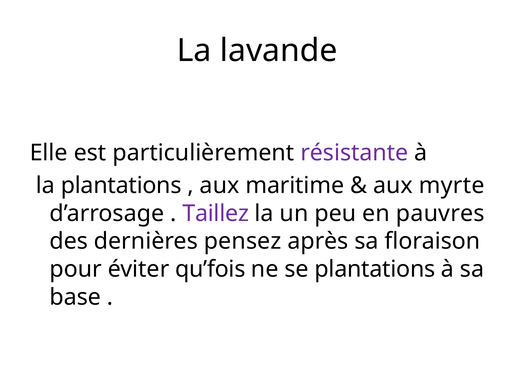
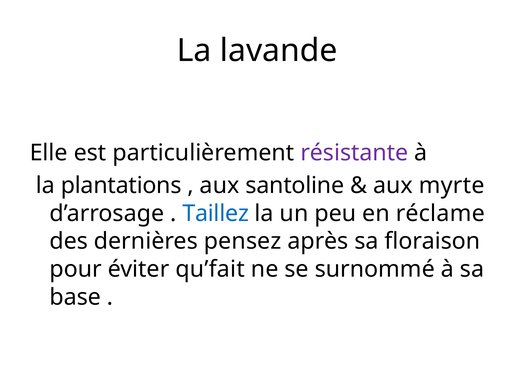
maritime: maritime -> santoline
Taillez colour: purple -> blue
pauvres: pauvres -> réclame
qu’fois: qu’fois -> qu’fait
se plantations: plantations -> surnommé
